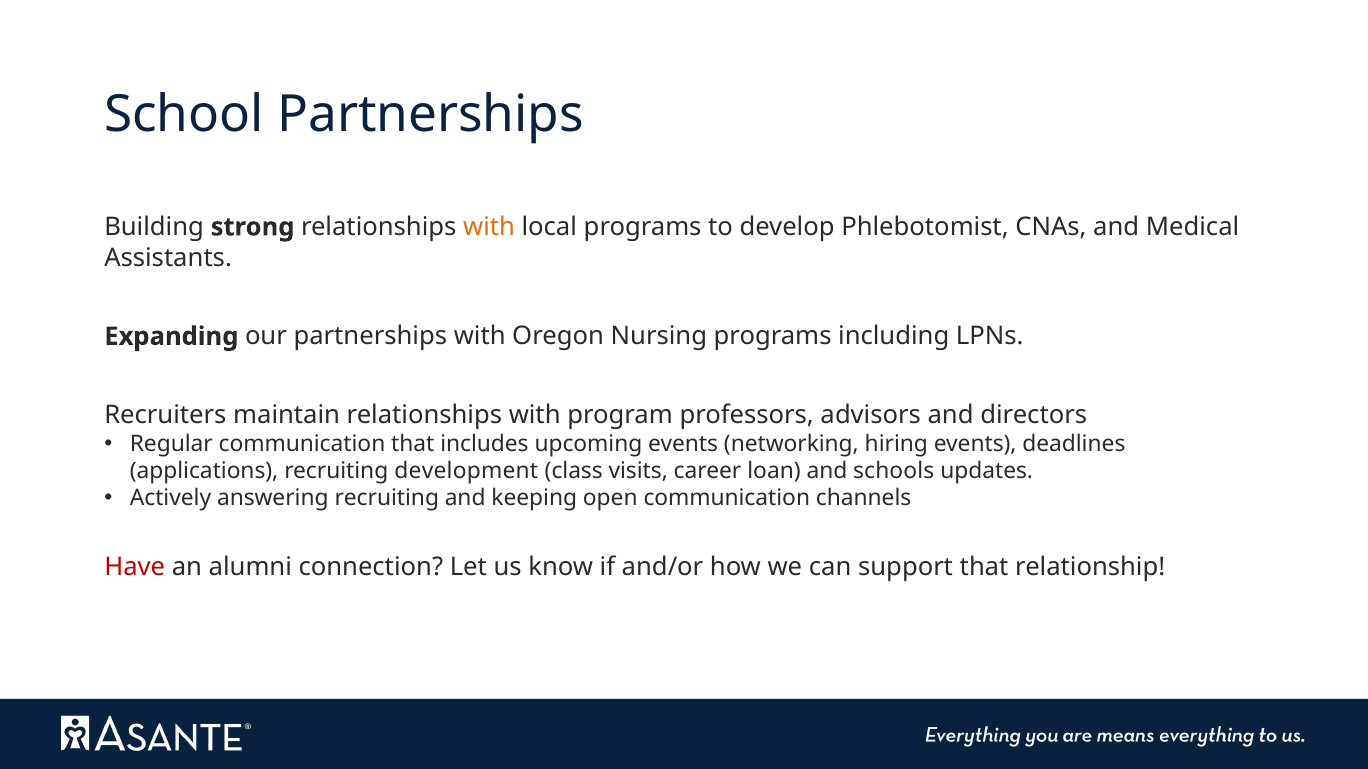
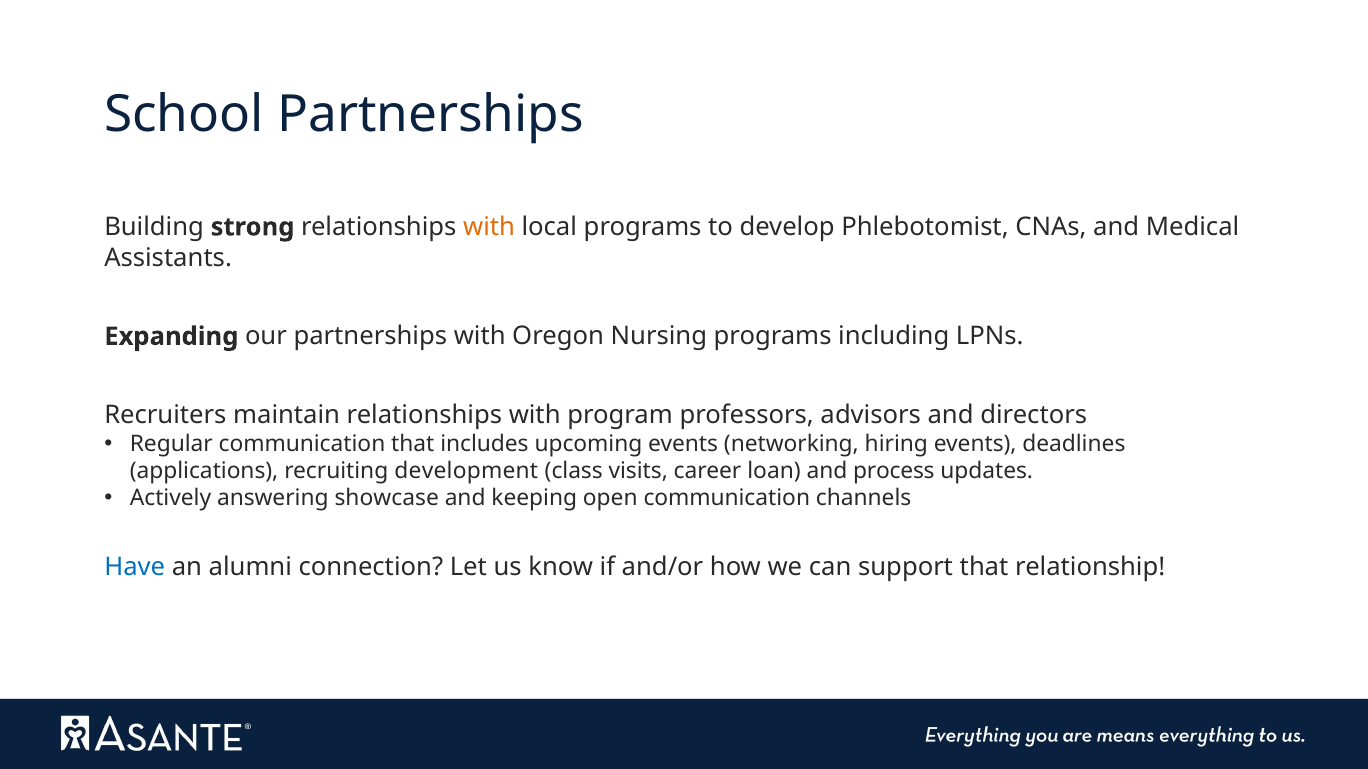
schools: schools -> process
answering recruiting: recruiting -> showcase
Have colour: red -> blue
